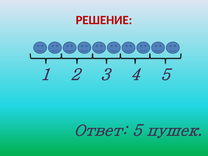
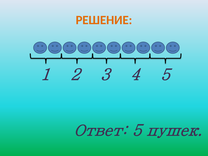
РЕШЕНИЕ colour: red -> orange
